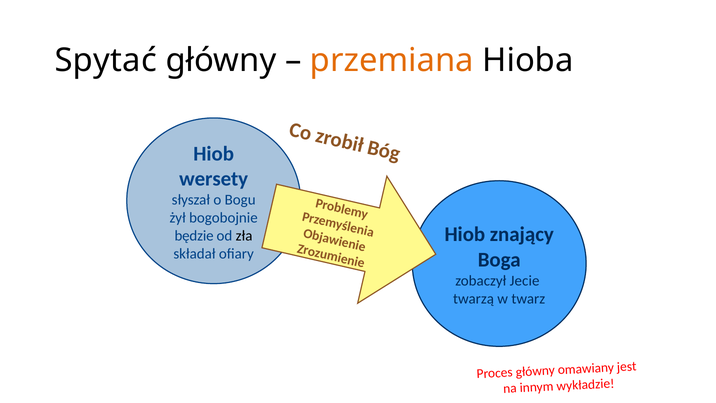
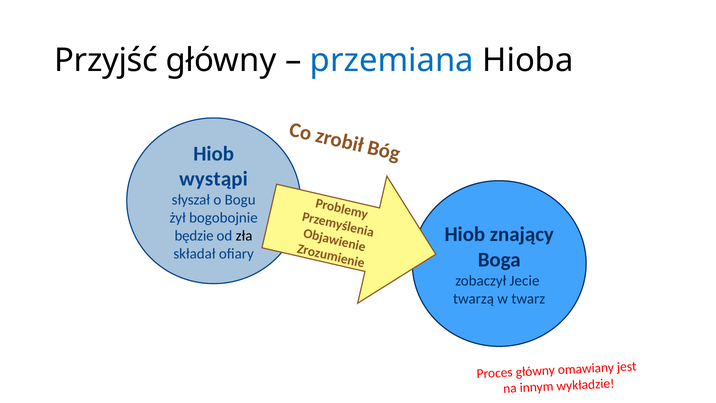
Spytać: Spytać -> Przyjść
przemiana colour: orange -> blue
wersety: wersety -> wystąpi
